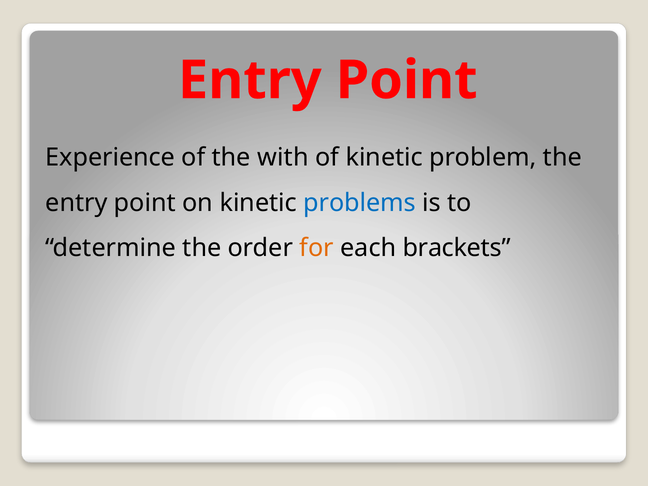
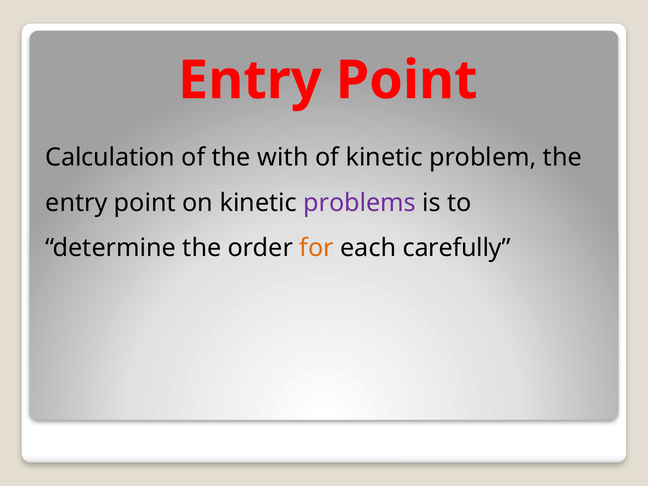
Experience: Experience -> Calculation
problems colour: blue -> purple
brackets: brackets -> carefully
